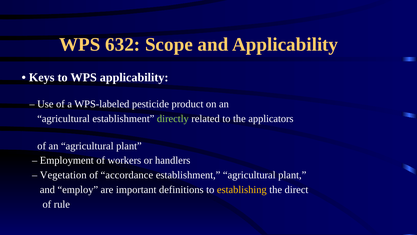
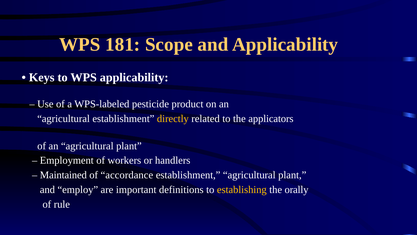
632: 632 -> 181
directly colour: light green -> yellow
Vegetation: Vegetation -> Maintained
direct: direct -> orally
